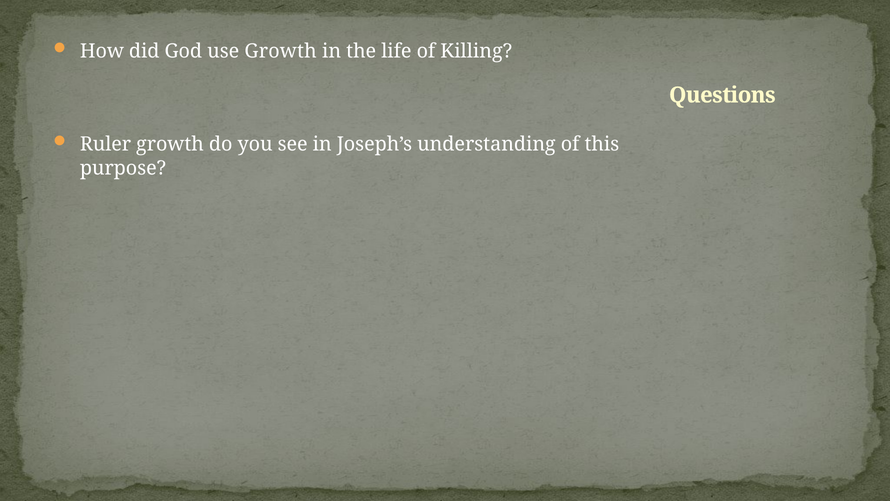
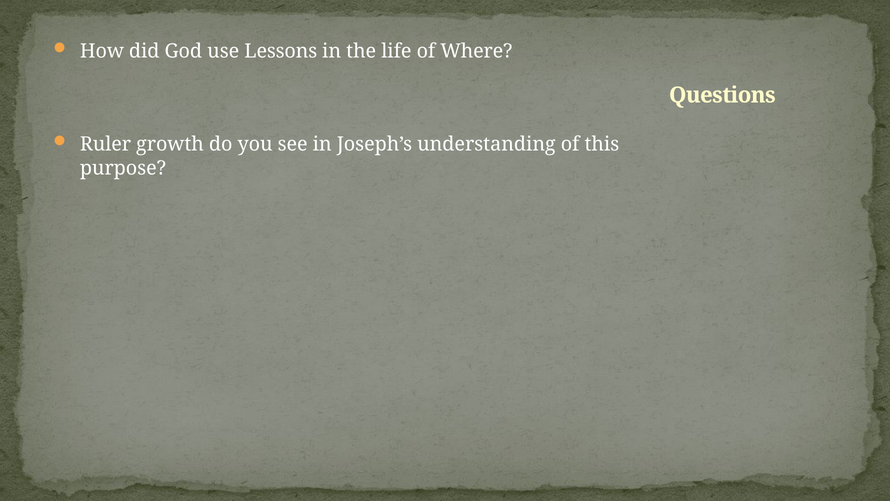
use Growth: Growth -> Lessons
Killing: Killing -> Where
